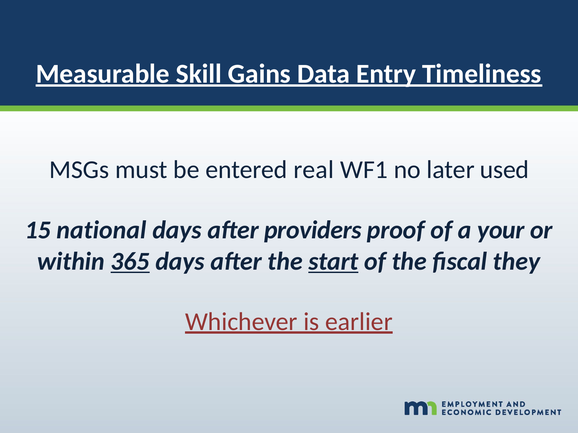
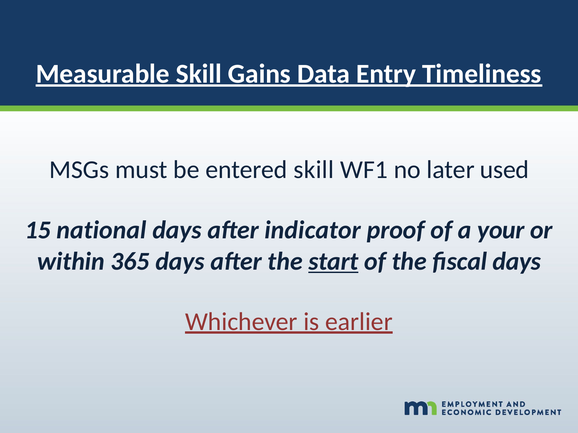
entered real: real -> skill
providers: providers -> indicator
365 underline: present -> none
fiscal they: they -> days
